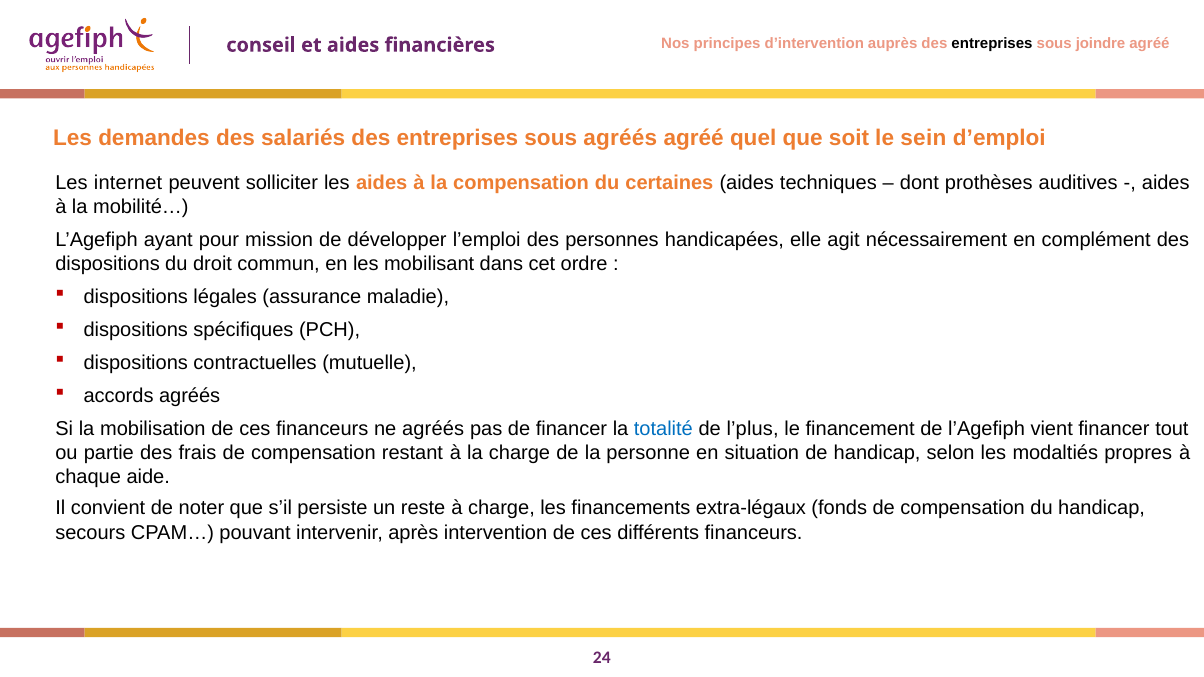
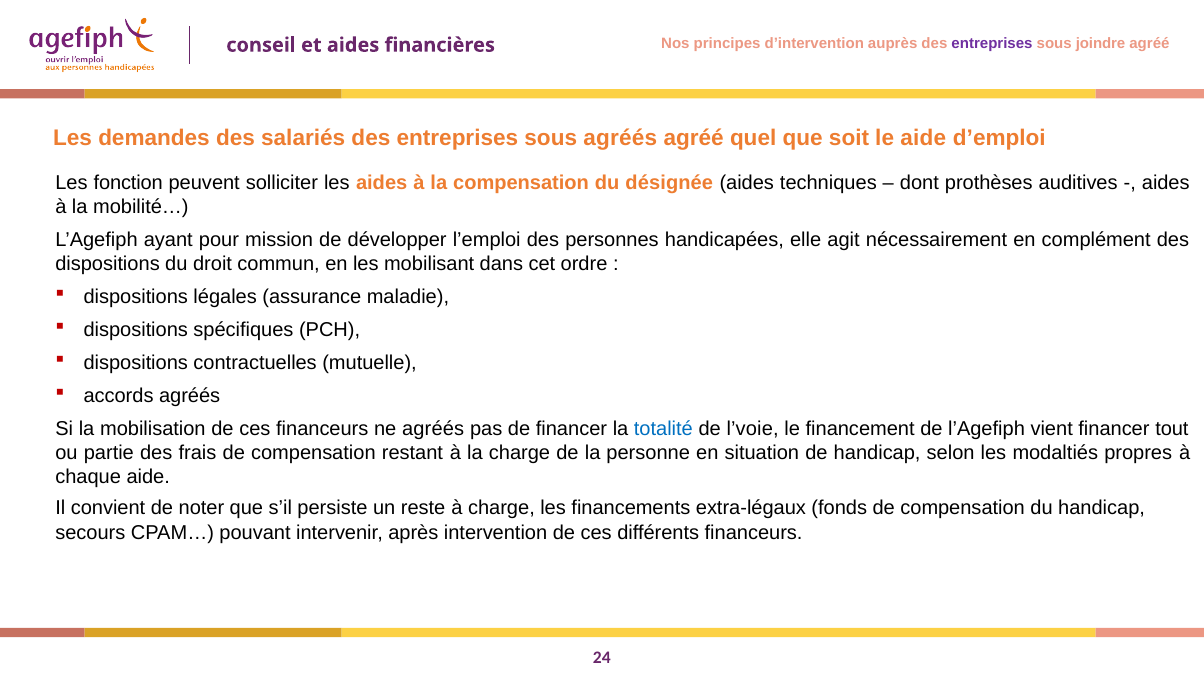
entreprises at (992, 43) colour: black -> purple
le sein: sein -> aide
internet: internet -> fonction
certaines: certaines -> désignée
l’plus: l’plus -> l’voie
